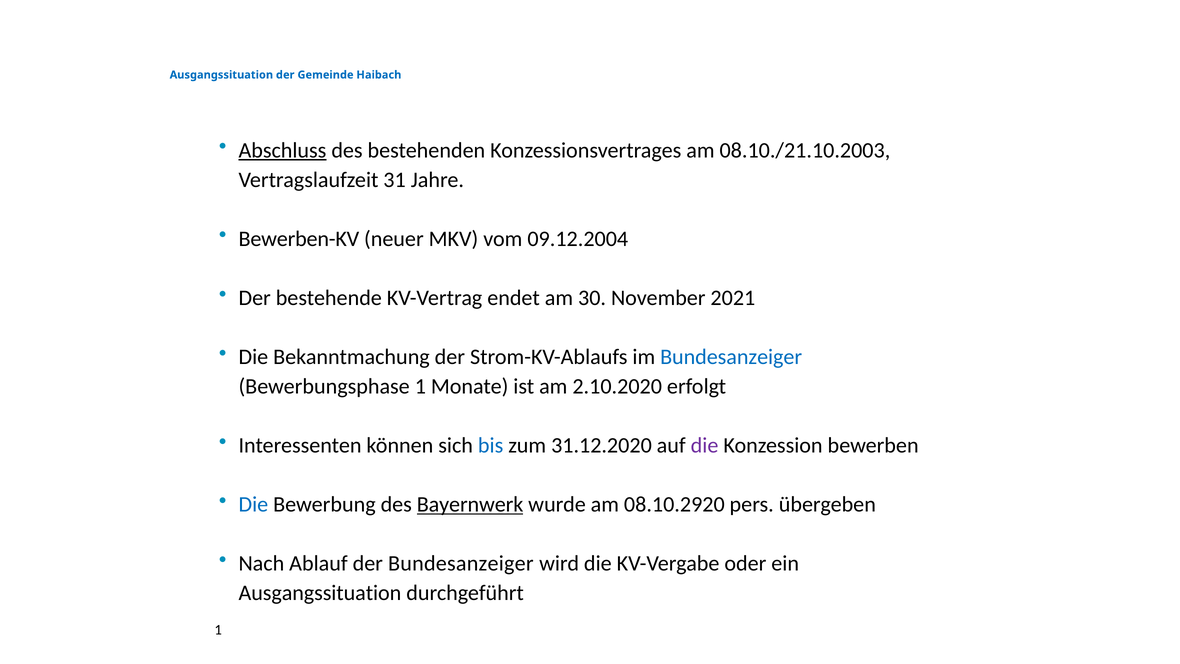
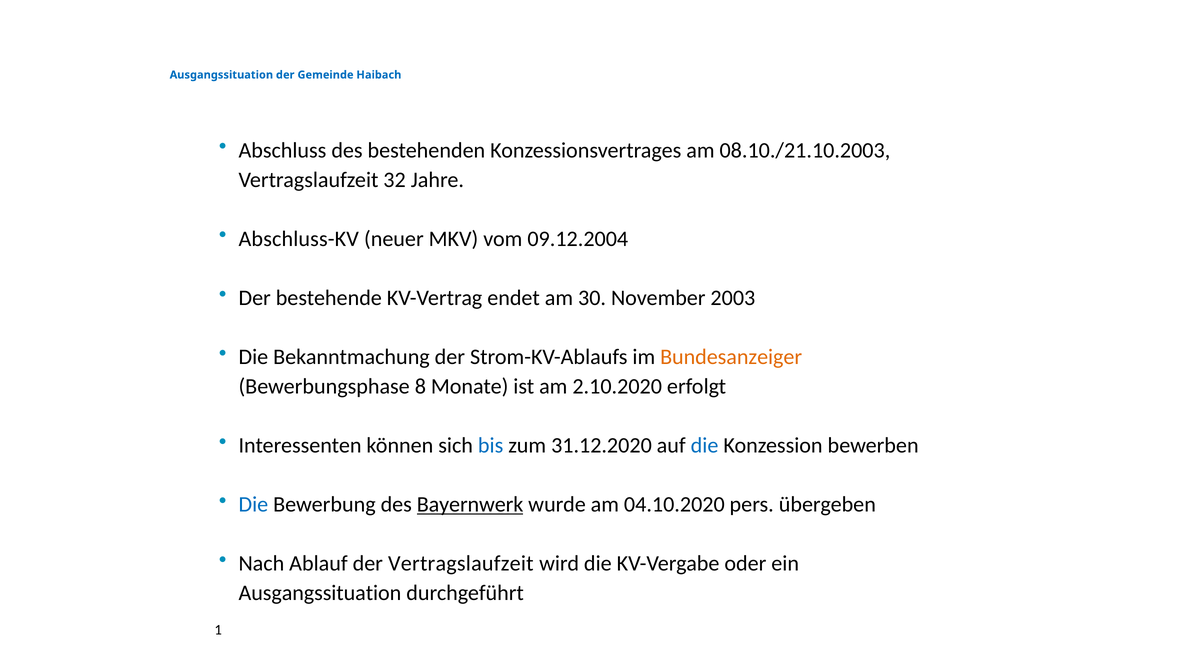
Abschluss underline: present -> none
31: 31 -> 32
Bewerben-KV: Bewerben-KV -> Abschluss-KV
2021: 2021 -> 2003
Bundesanzeiger at (731, 357) colour: blue -> orange
Bewerbungsphase 1: 1 -> 8
die at (705, 445) colour: purple -> blue
08.10.2920: 08.10.2920 -> 04.10.2020
der Bundesanzeiger: Bundesanzeiger -> Vertragslaufzeit
